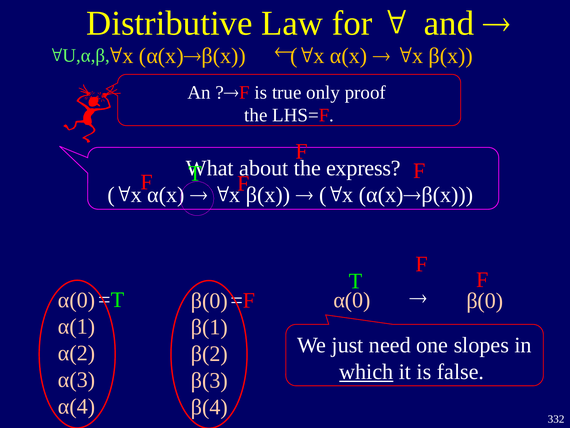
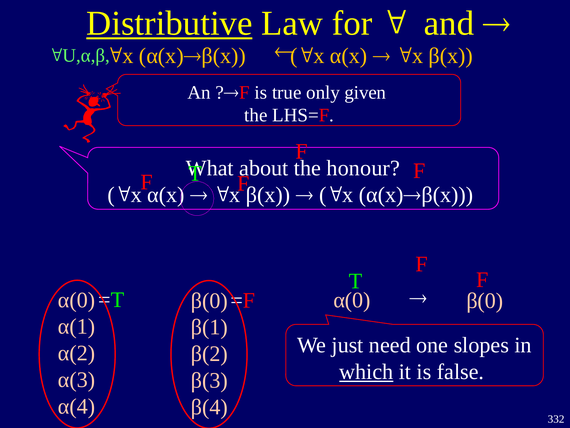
Distributive underline: none -> present
proof: proof -> given
express: express -> honour
